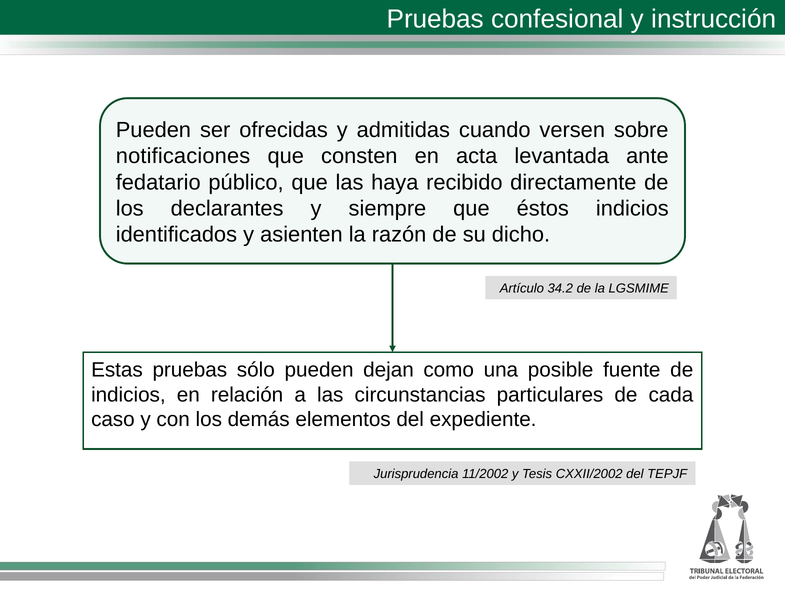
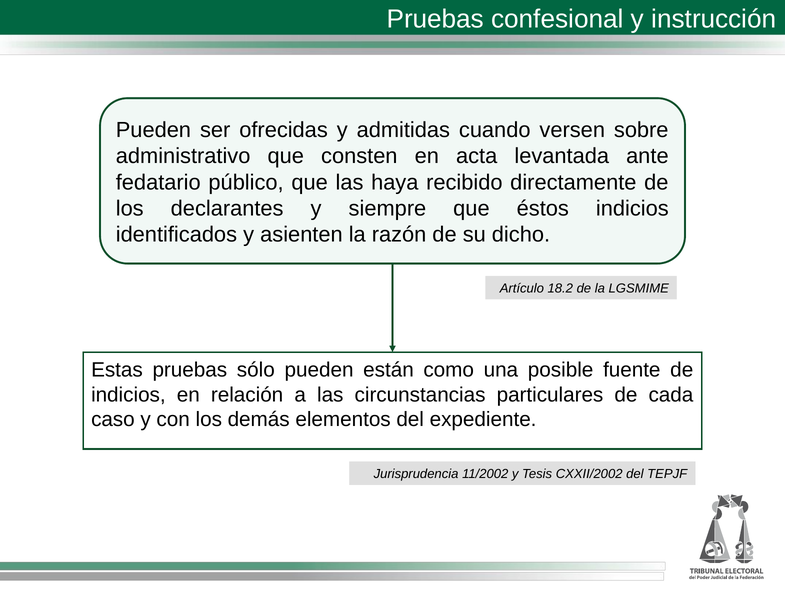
notificaciones: notificaciones -> administrativo
34.2: 34.2 -> 18.2
dejan: dejan -> están
